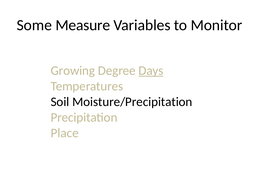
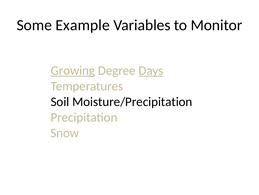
Measure: Measure -> Example
Growing underline: none -> present
Place: Place -> Snow
